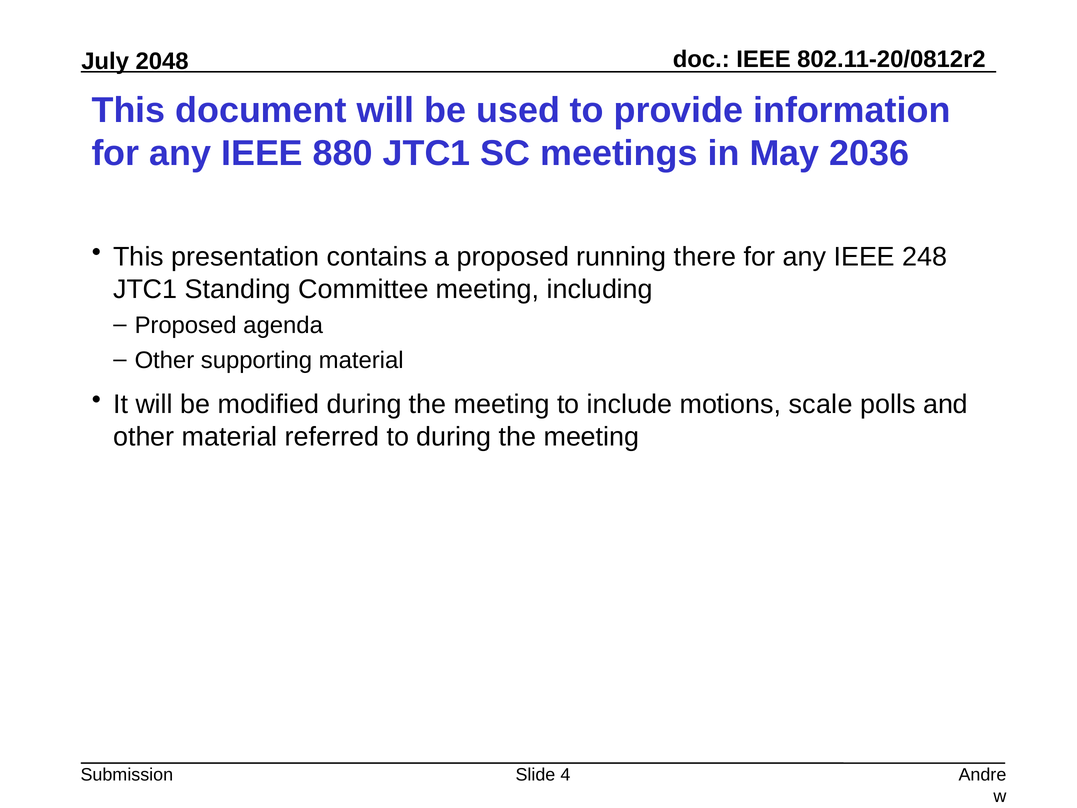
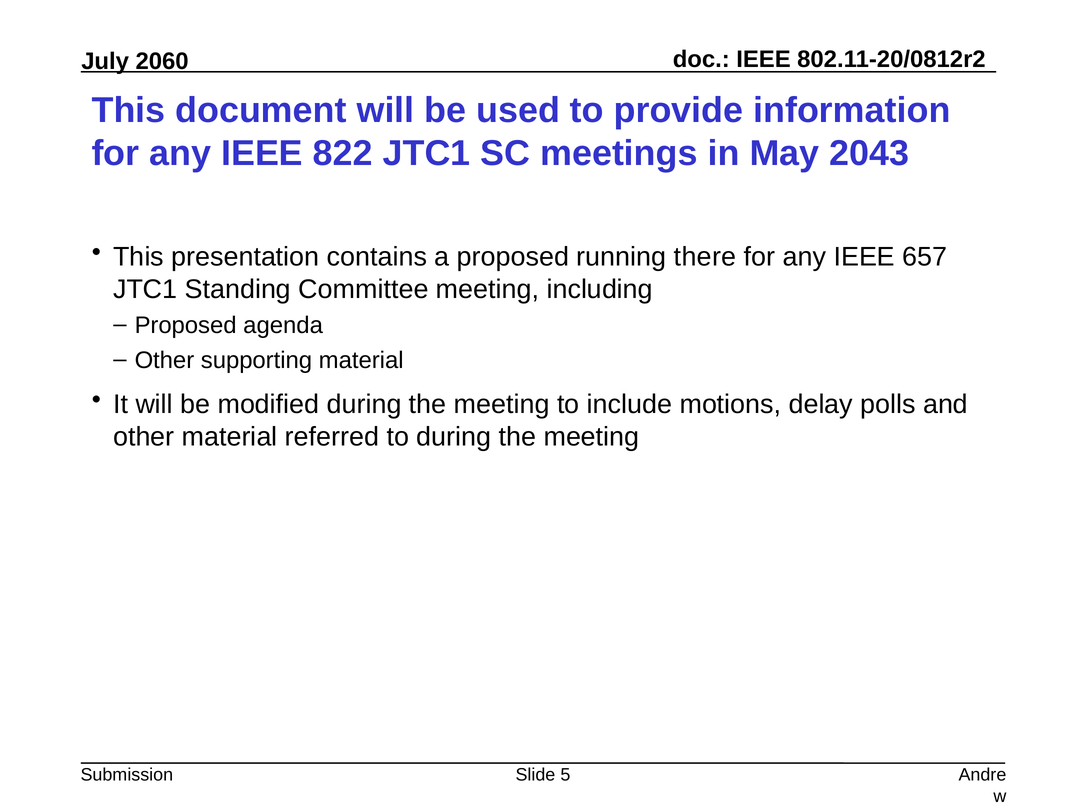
2048: 2048 -> 2060
880: 880 -> 822
2036: 2036 -> 2043
248: 248 -> 657
scale: scale -> delay
4: 4 -> 5
